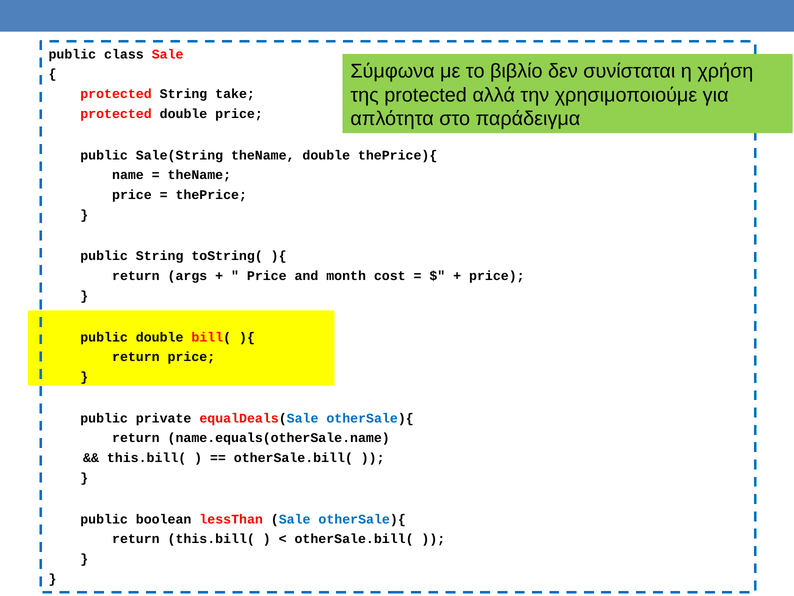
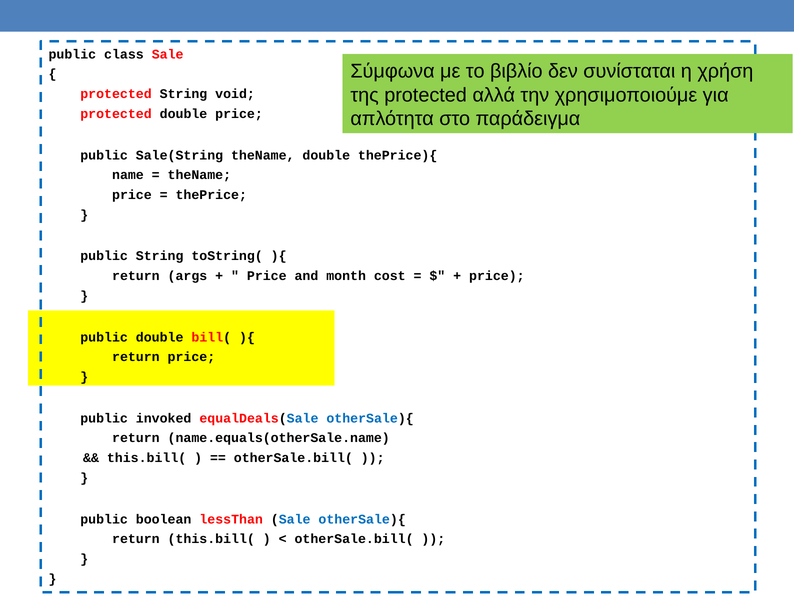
take: take -> void
private: private -> invoked
